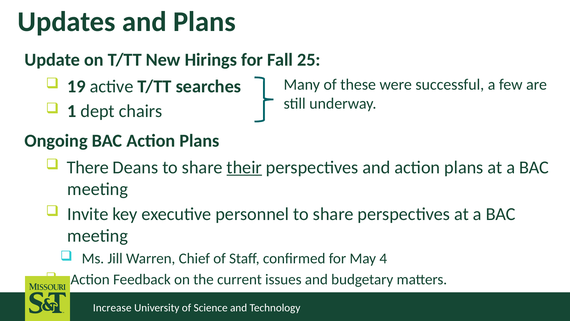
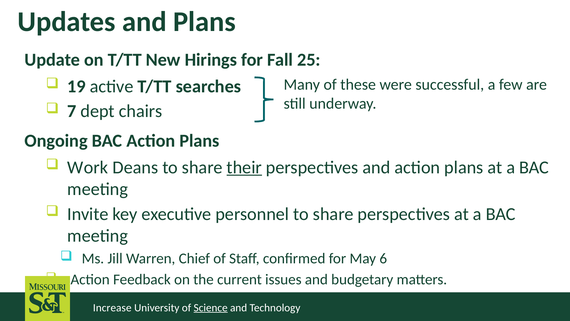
1: 1 -> 7
There: There -> Work
4: 4 -> 6
Science underline: none -> present
